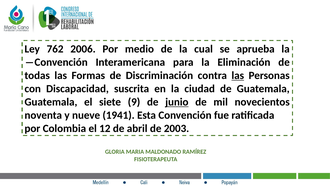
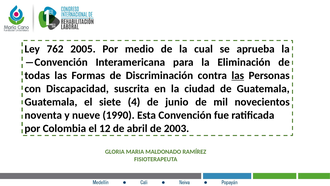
2006: 2006 -> 2005
9: 9 -> 4
junio underline: present -> none
1941: 1941 -> 1990
